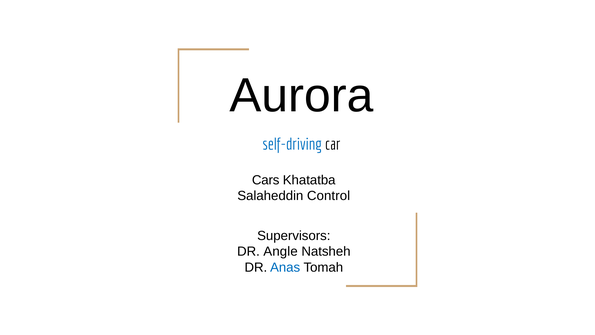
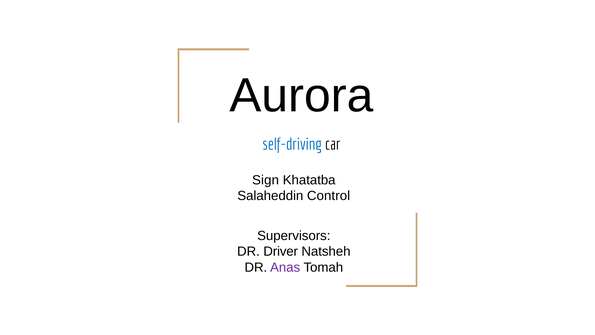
Cars: Cars -> Sign
Angle: Angle -> Driver
Anas colour: blue -> purple
